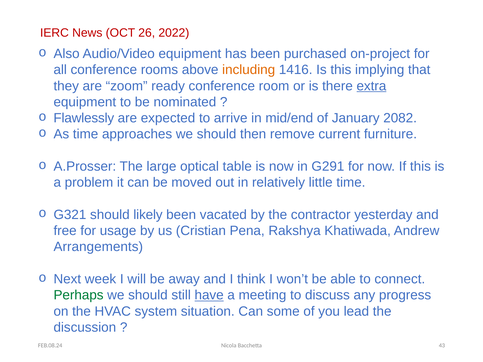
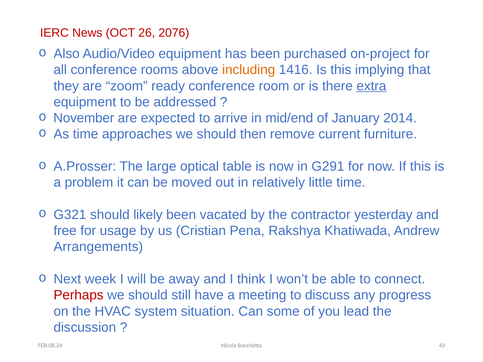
2022: 2022 -> 2076
nominated: nominated -> addressed
Flawlessly: Flawlessly -> November
2082: 2082 -> 2014
Perhaps colour: green -> red
have underline: present -> none
